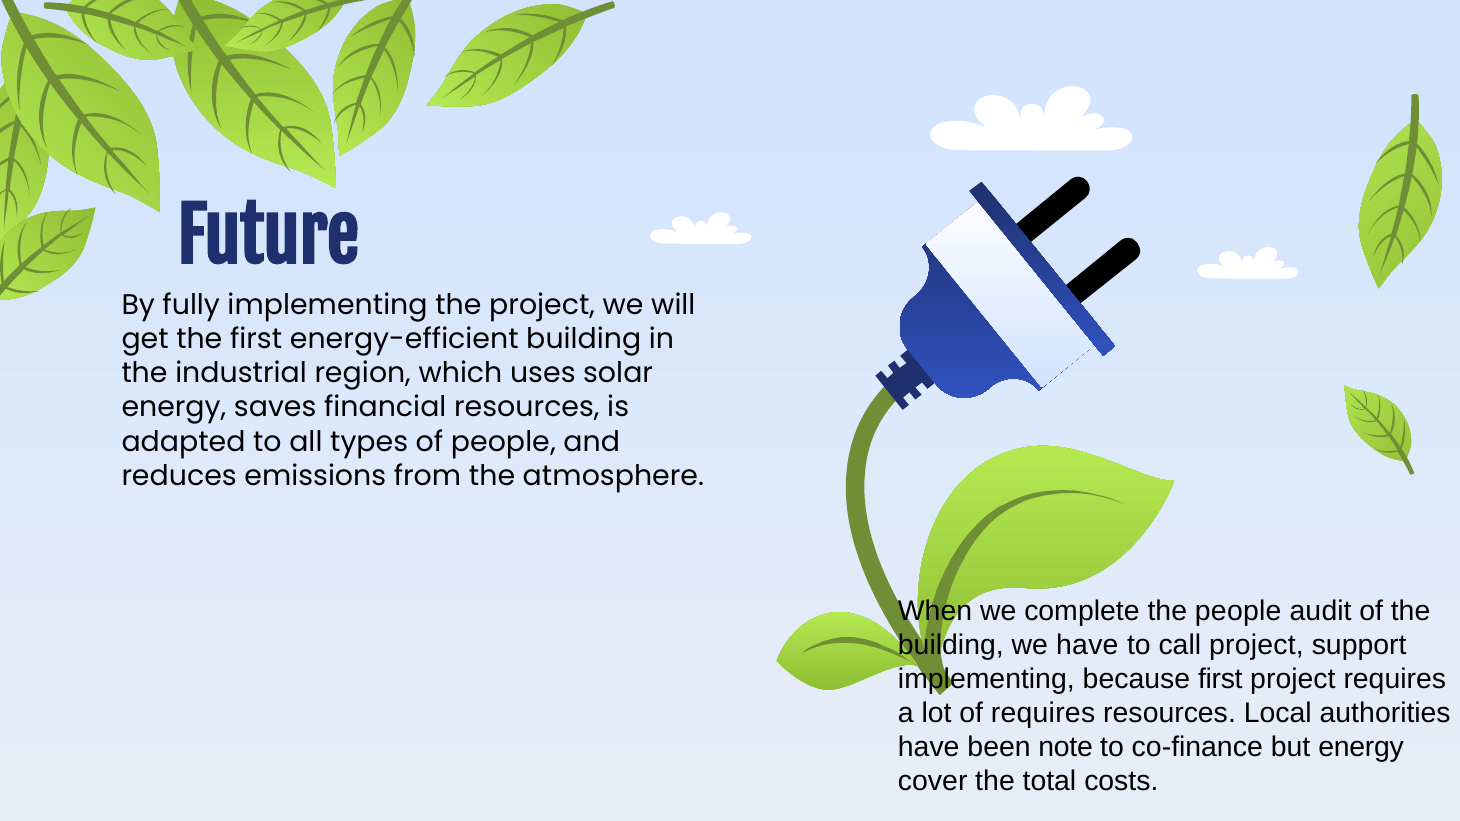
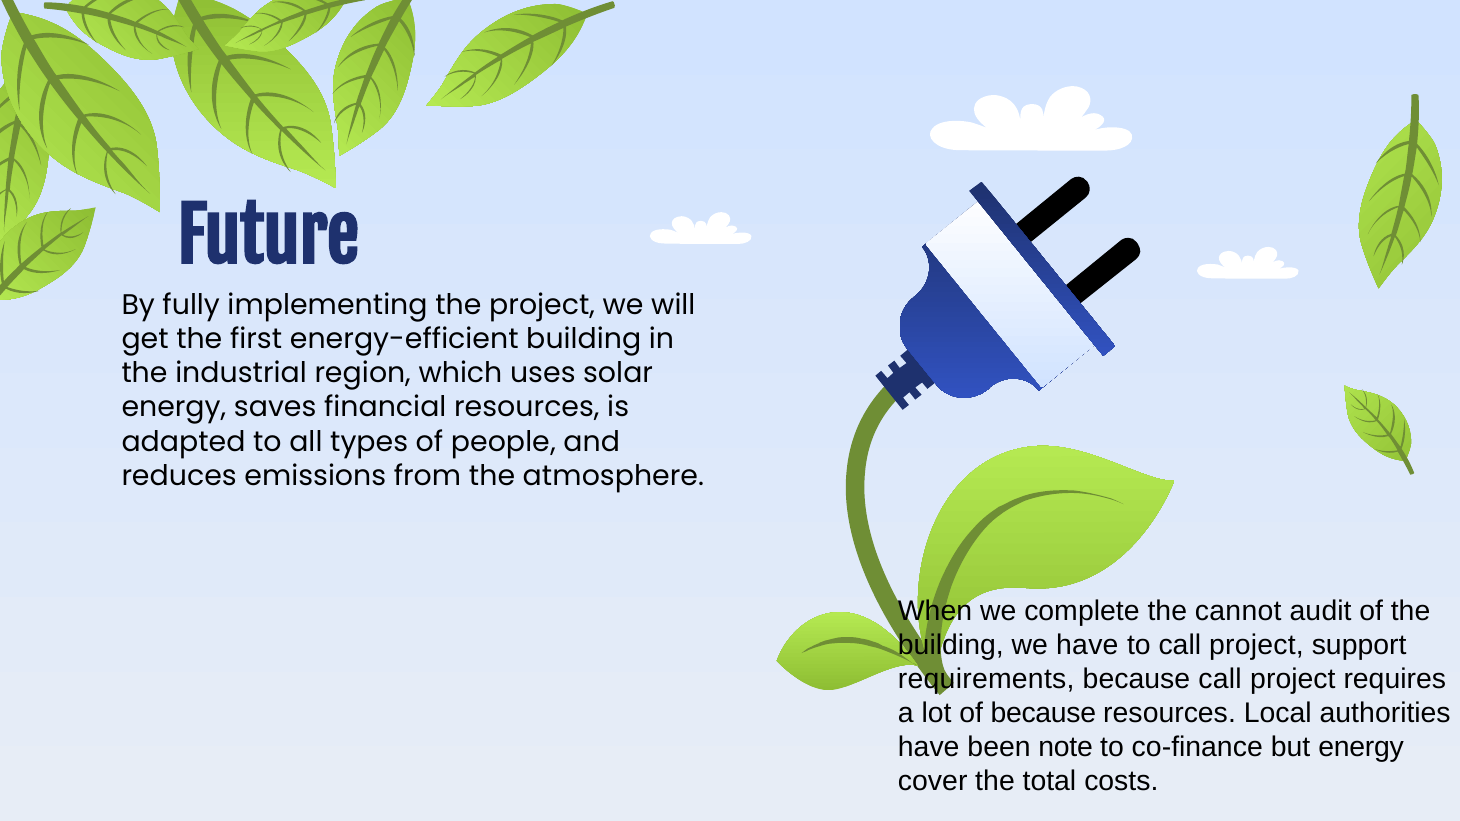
the people: people -> cannot
implementing at (986, 679): implementing -> requirements
because first: first -> call
of requires: requires -> because
